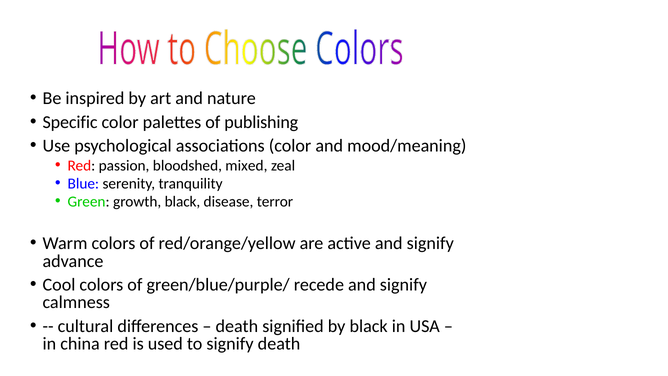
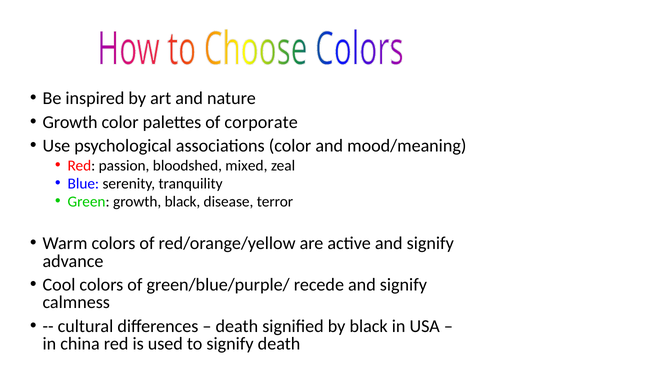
Specific at (70, 122): Specific -> Growth
publishing: publishing -> corporate
